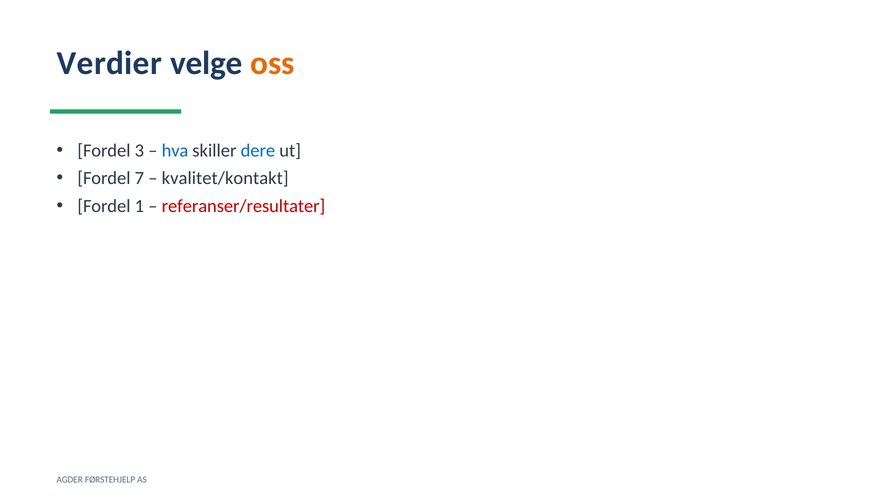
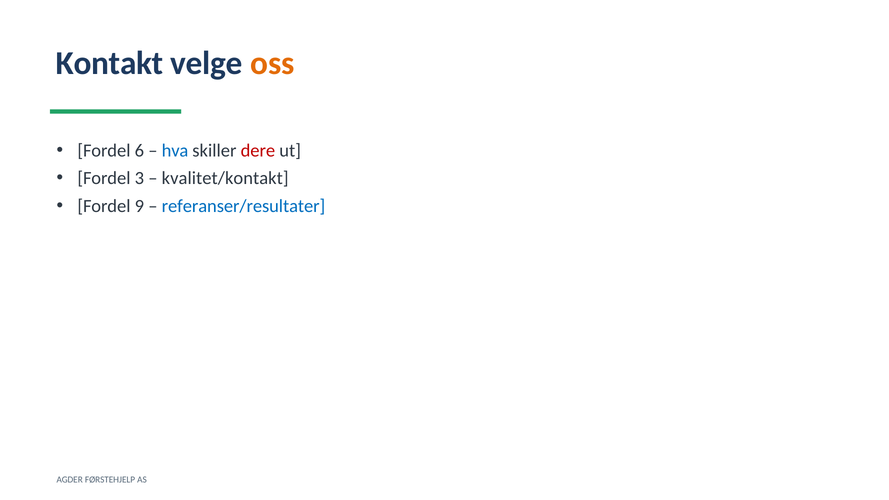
Verdier: Verdier -> Kontakt
3: 3 -> 6
dere colour: blue -> red
7: 7 -> 3
1: 1 -> 9
referanser/resultater colour: red -> blue
